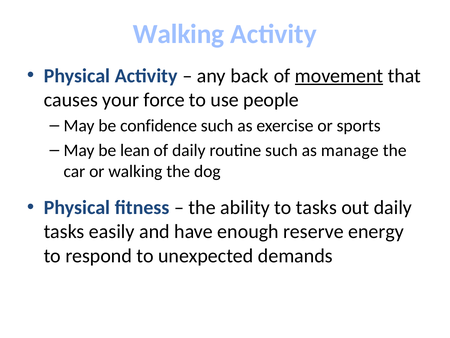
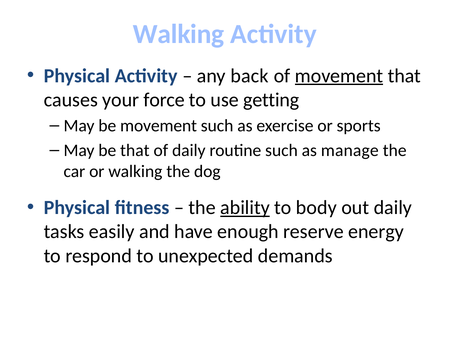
people: people -> getting
be confidence: confidence -> movement
be lean: lean -> that
ability underline: none -> present
to tasks: tasks -> body
